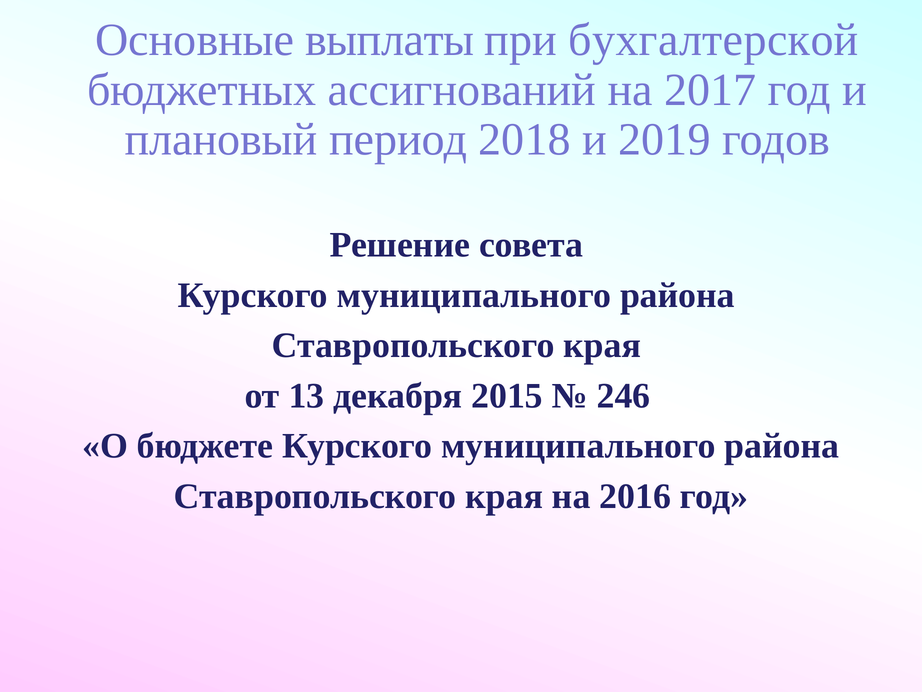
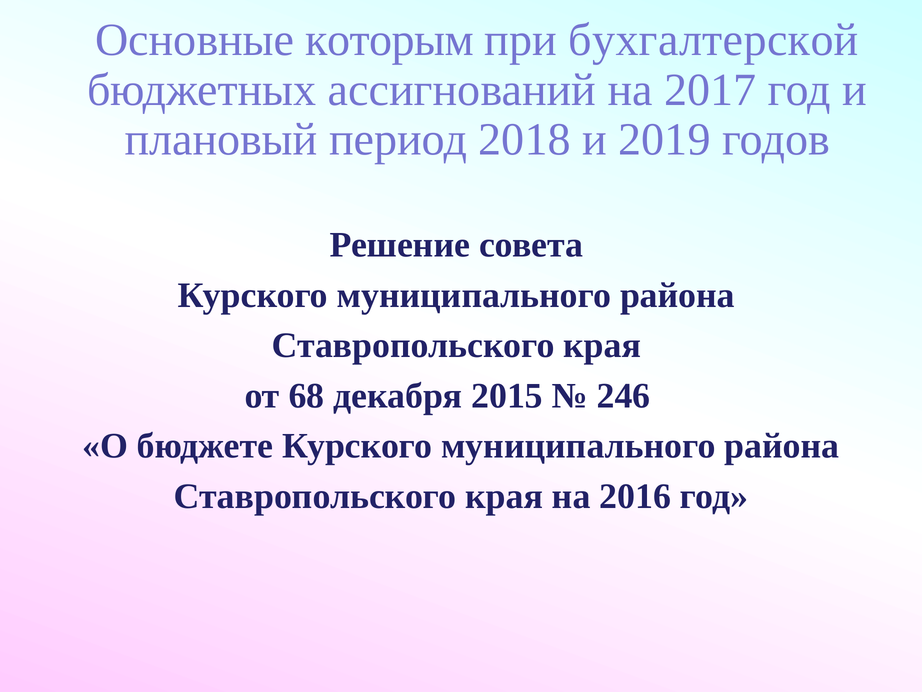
выплаты: выплаты -> которым
13: 13 -> 68
